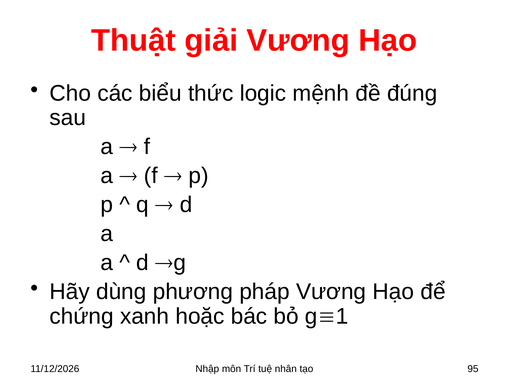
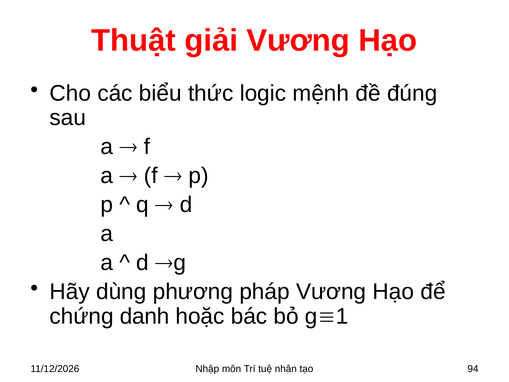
xanh: xanh -> danh
95: 95 -> 94
